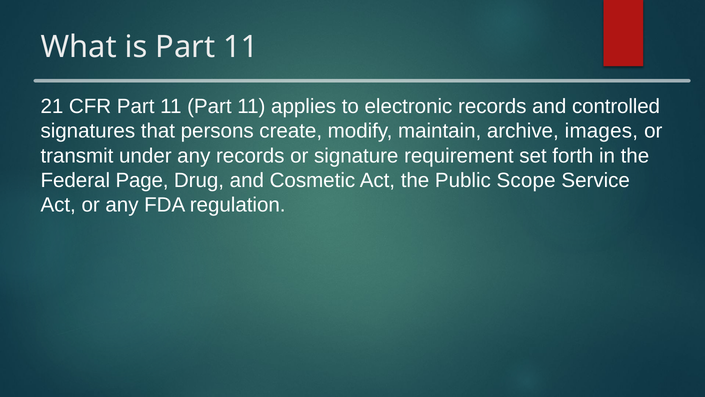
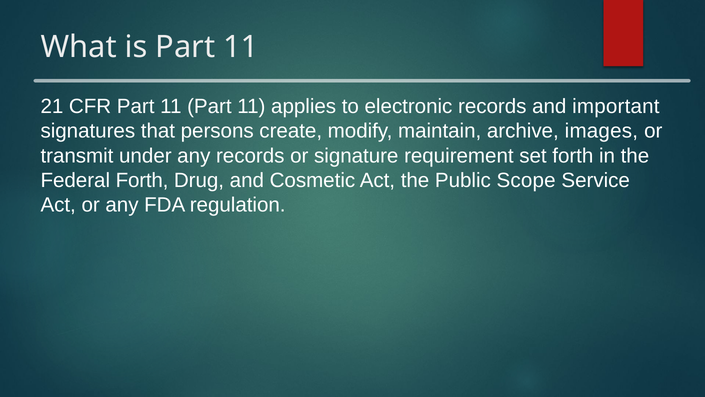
controlled: controlled -> important
Federal Page: Page -> Forth
